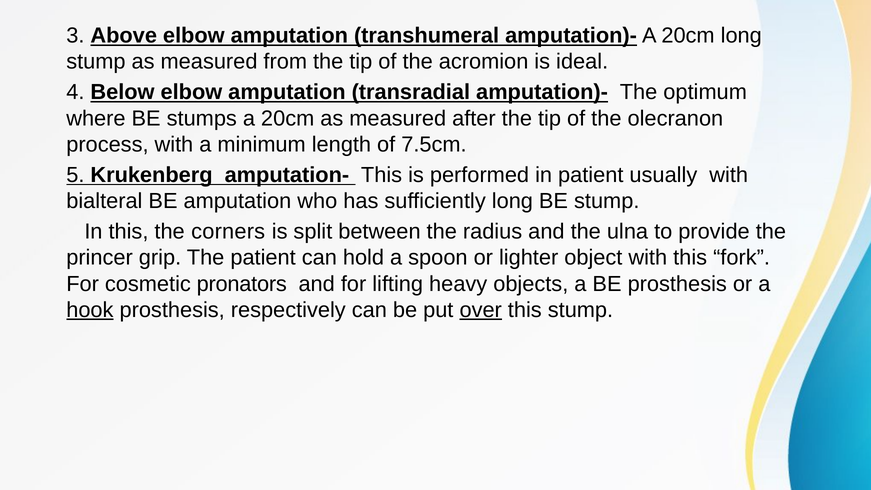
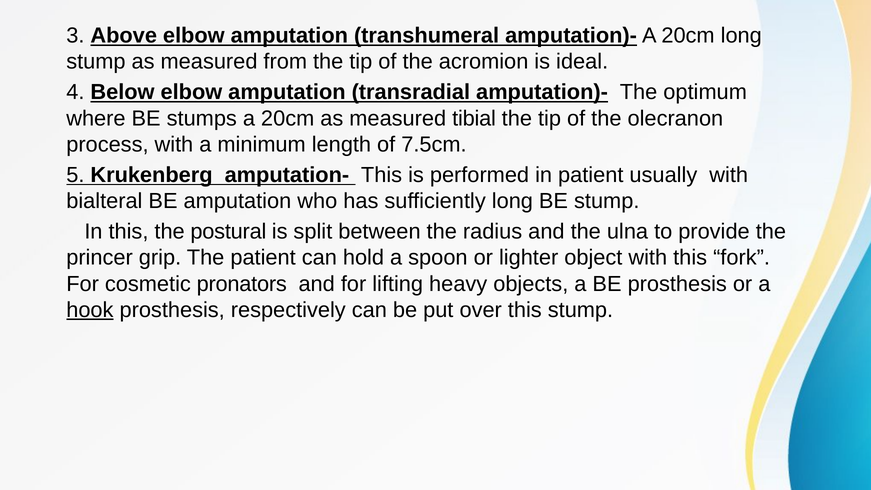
after: after -> tibial
corners: corners -> postural
over underline: present -> none
